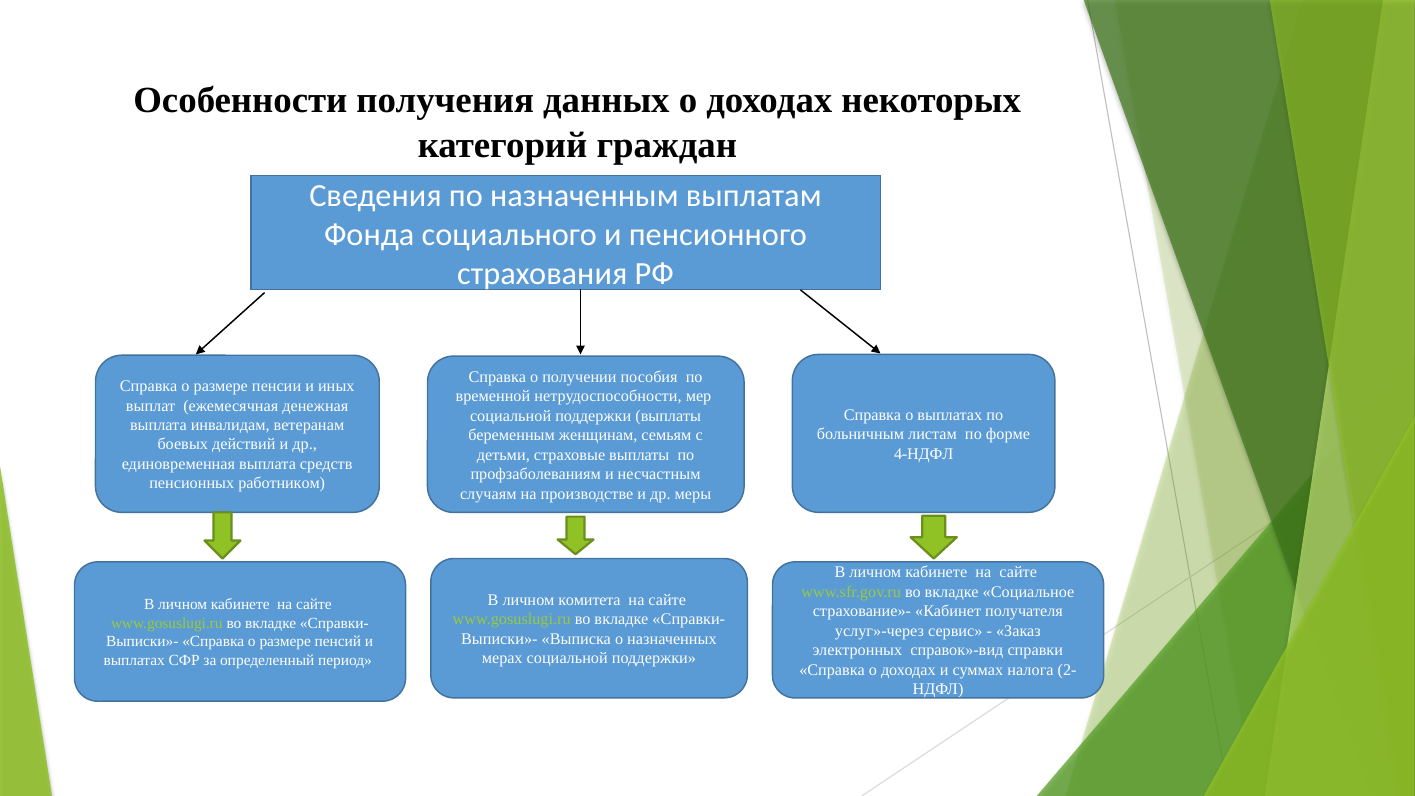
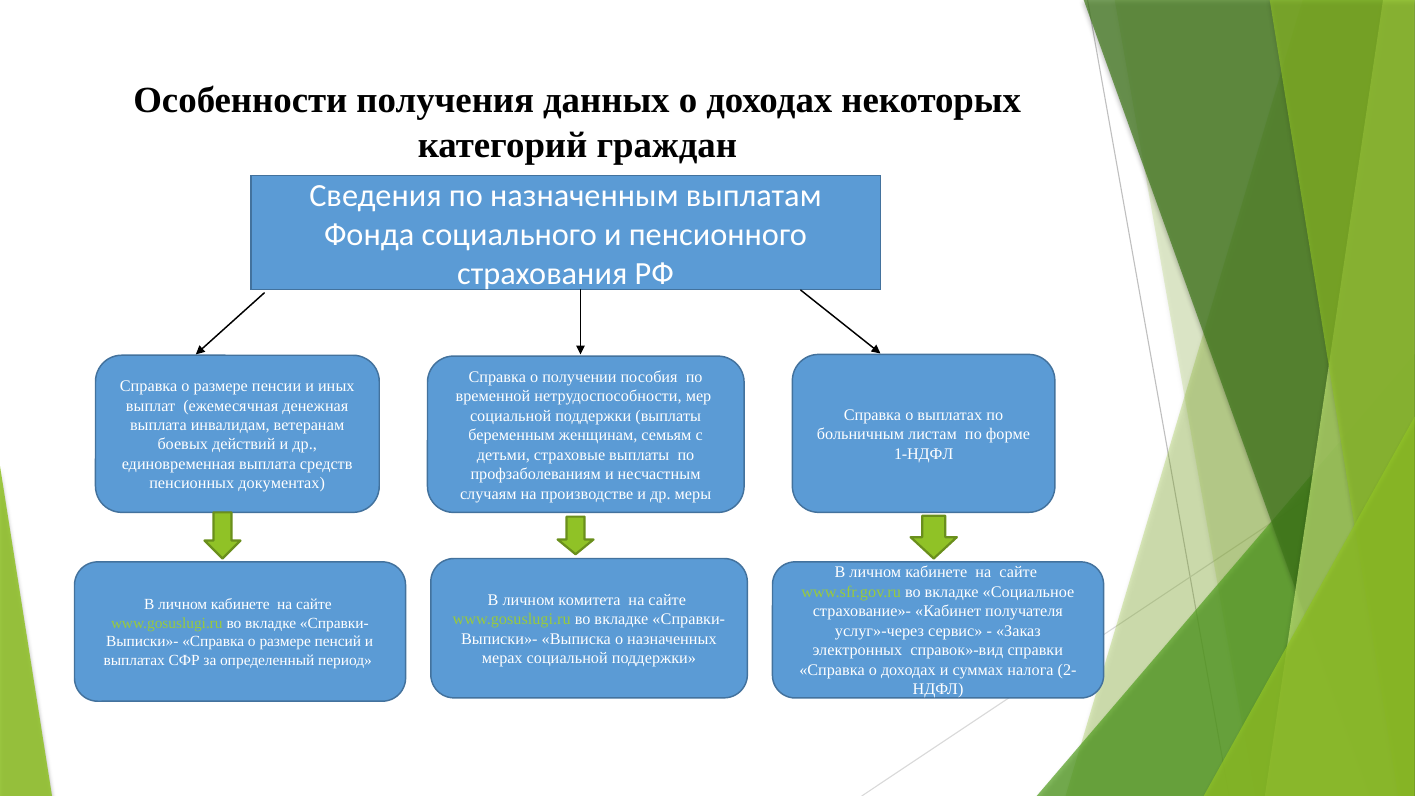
4-НДФЛ: 4-НДФЛ -> 1-НДФЛ
работником: работником -> документах
